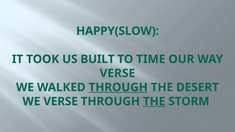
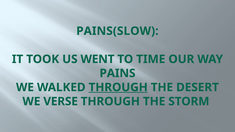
HAPPY(SLOW: HAPPY(SLOW -> PAINS(SLOW
BUILT: BUILT -> WENT
VERSE at (117, 73): VERSE -> PAINS
THE at (154, 102) underline: present -> none
